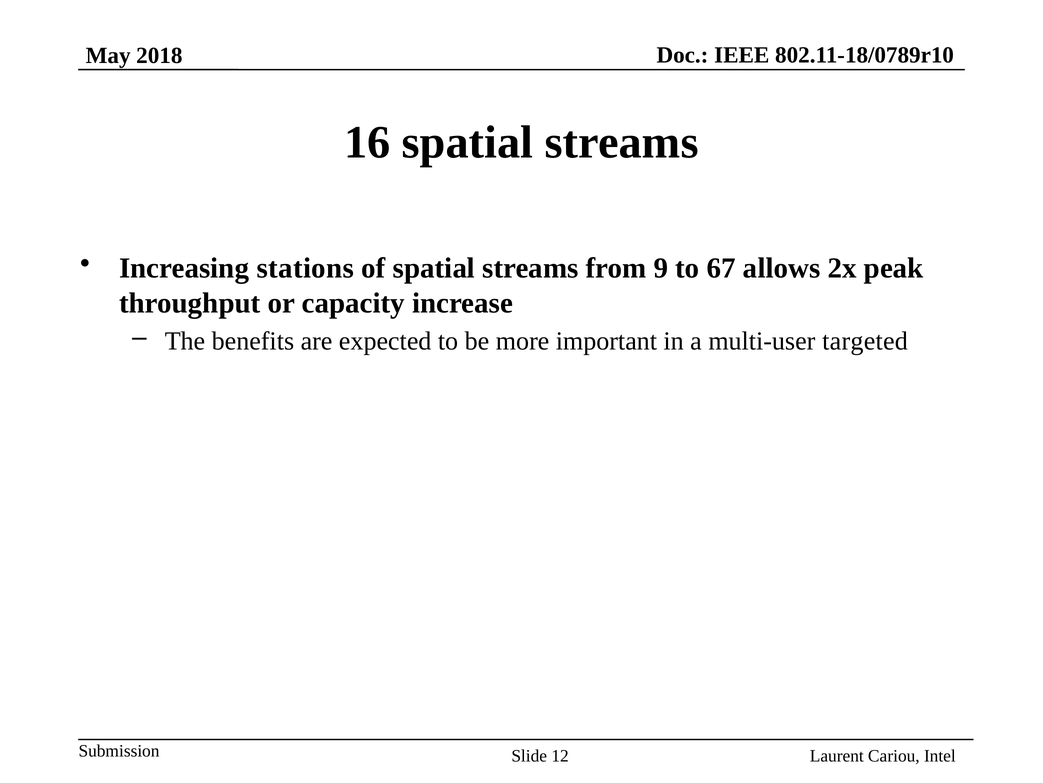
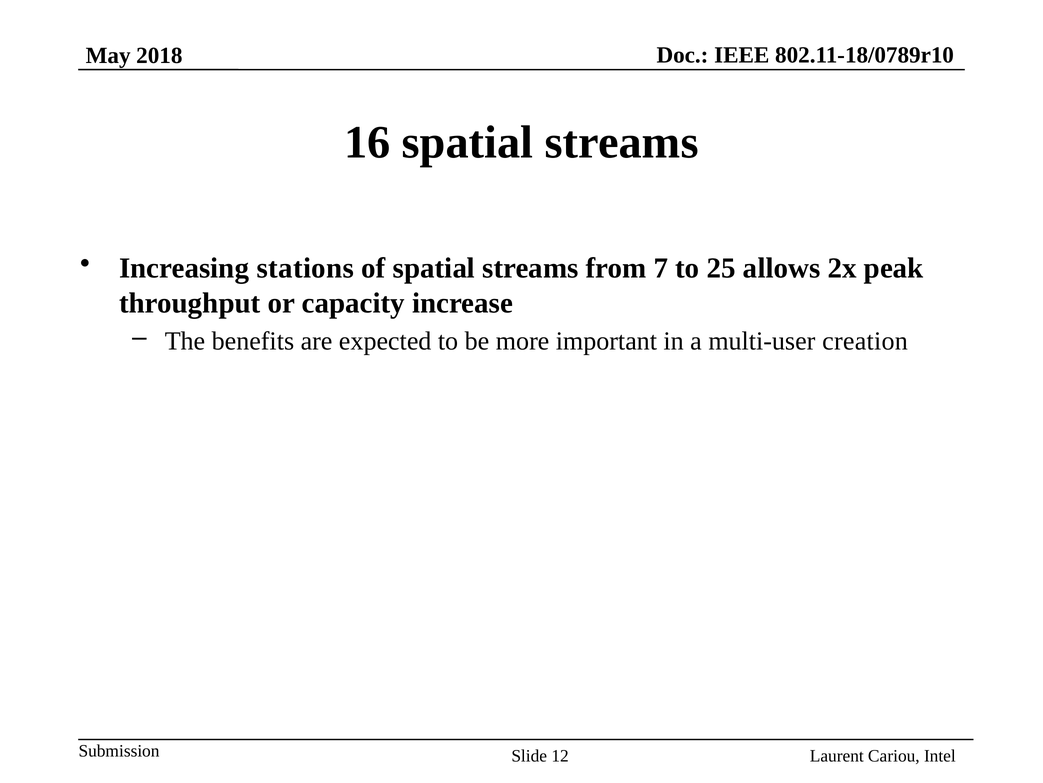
9: 9 -> 7
67: 67 -> 25
targeted: targeted -> creation
